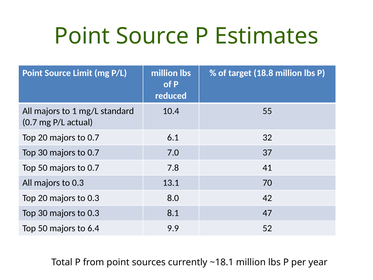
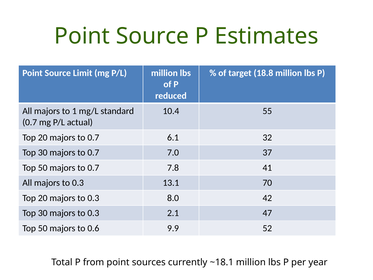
8.1: 8.1 -> 2.1
6.4: 6.4 -> 0.6
